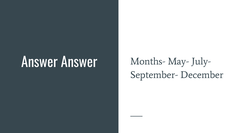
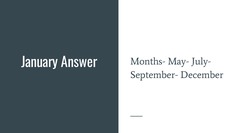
Answer at (39, 63): Answer -> January
